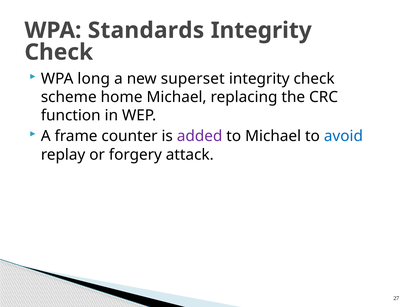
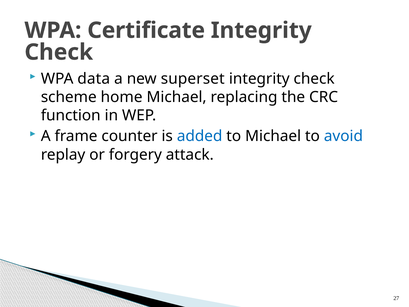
Standards: Standards -> Certificate
long: long -> data
added colour: purple -> blue
